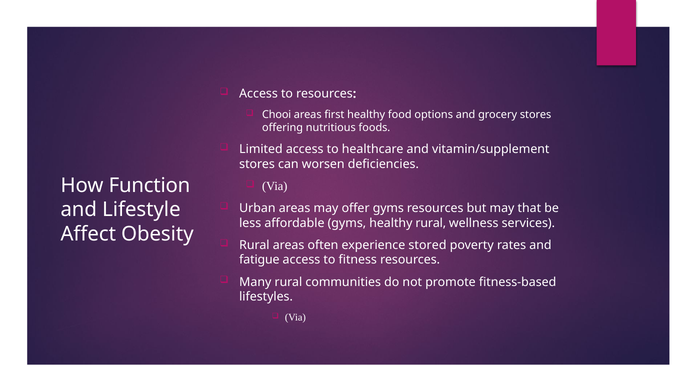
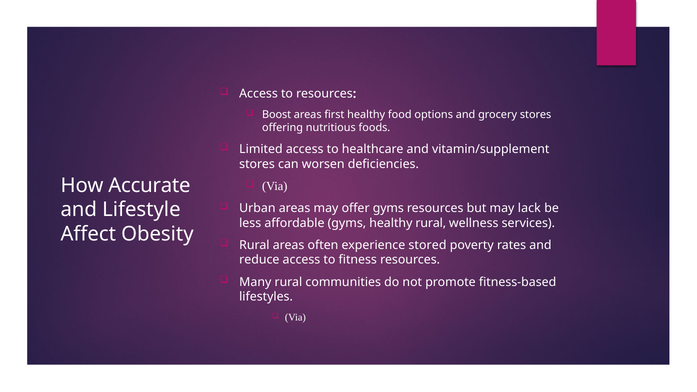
Chooi: Chooi -> Boost
Function: Function -> Accurate
that: that -> lack
fatigue: fatigue -> reduce
